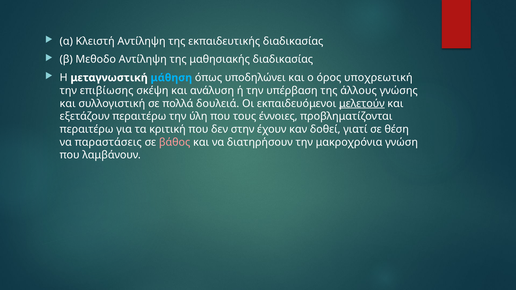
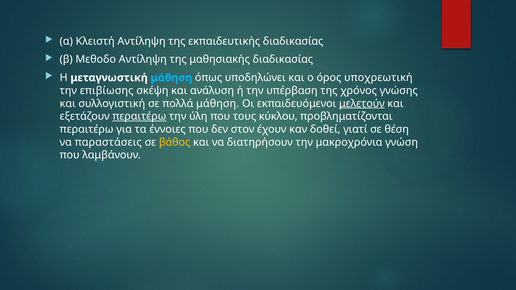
άλλους: άλλους -> χρόνος
πολλά δουλειά: δουλειά -> μάθηση
περαιτέρω at (139, 116) underline: none -> present
έννοιες: έννοιες -> κύκλου
κριτική: κριτική -> έννοιες
στην: στην -> στον
βάθος colour: pink -> yellow
